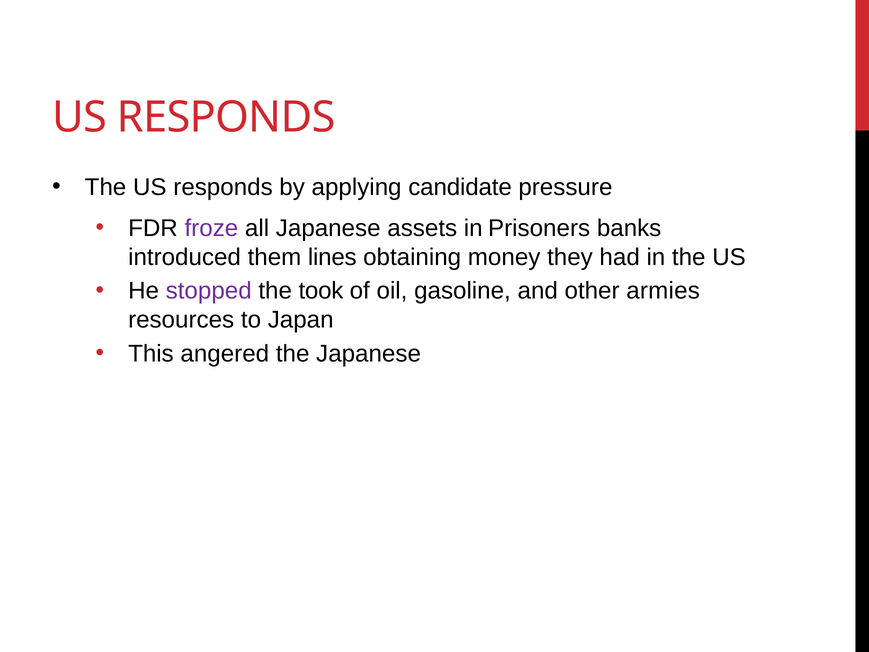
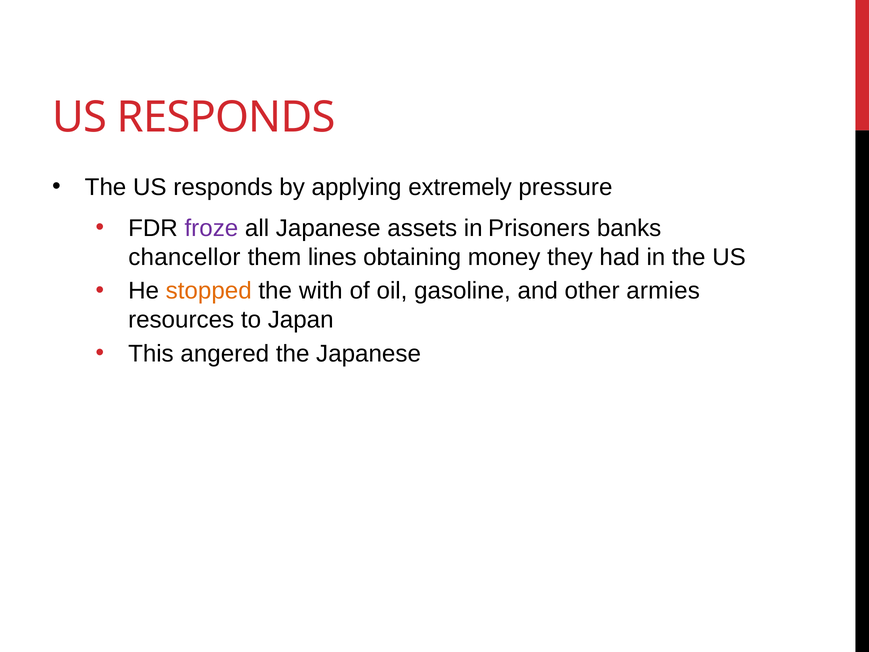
candidate: candidate -> extremely
introduced: introduced -> chancellor
stopped colour: purple -> orange
took: took -> with
